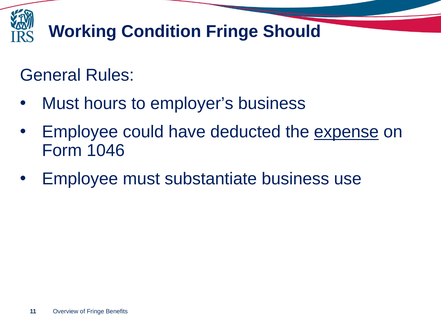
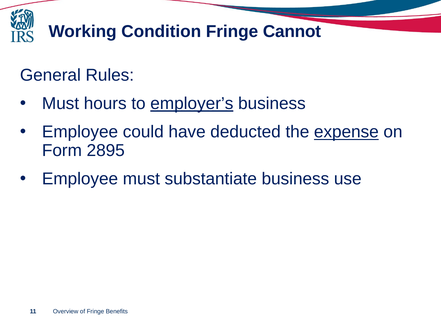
Should: Should -> Cannot
employer’s underline: none -> present
1046: 1046 -> 2895
